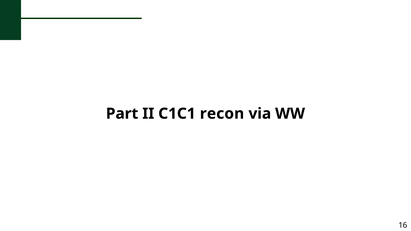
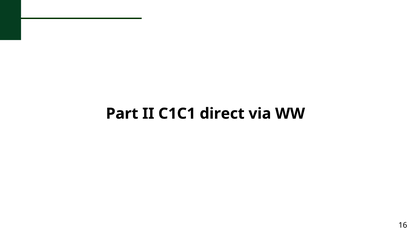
recon: recon -> direct
